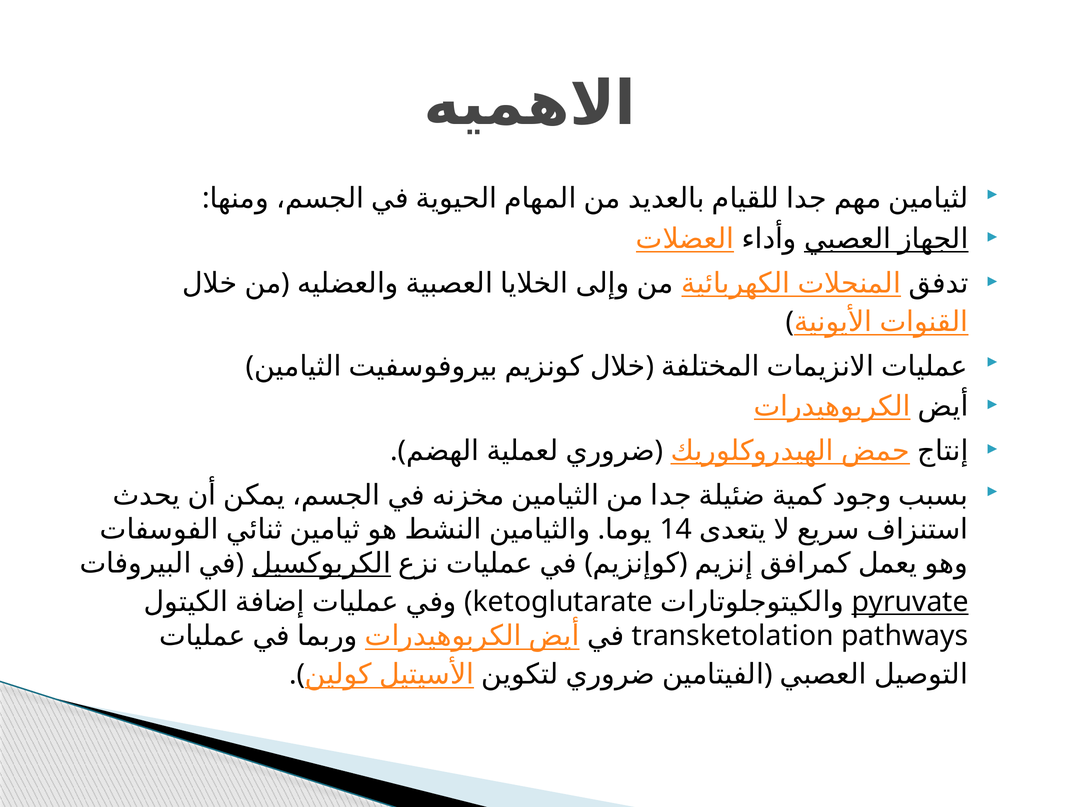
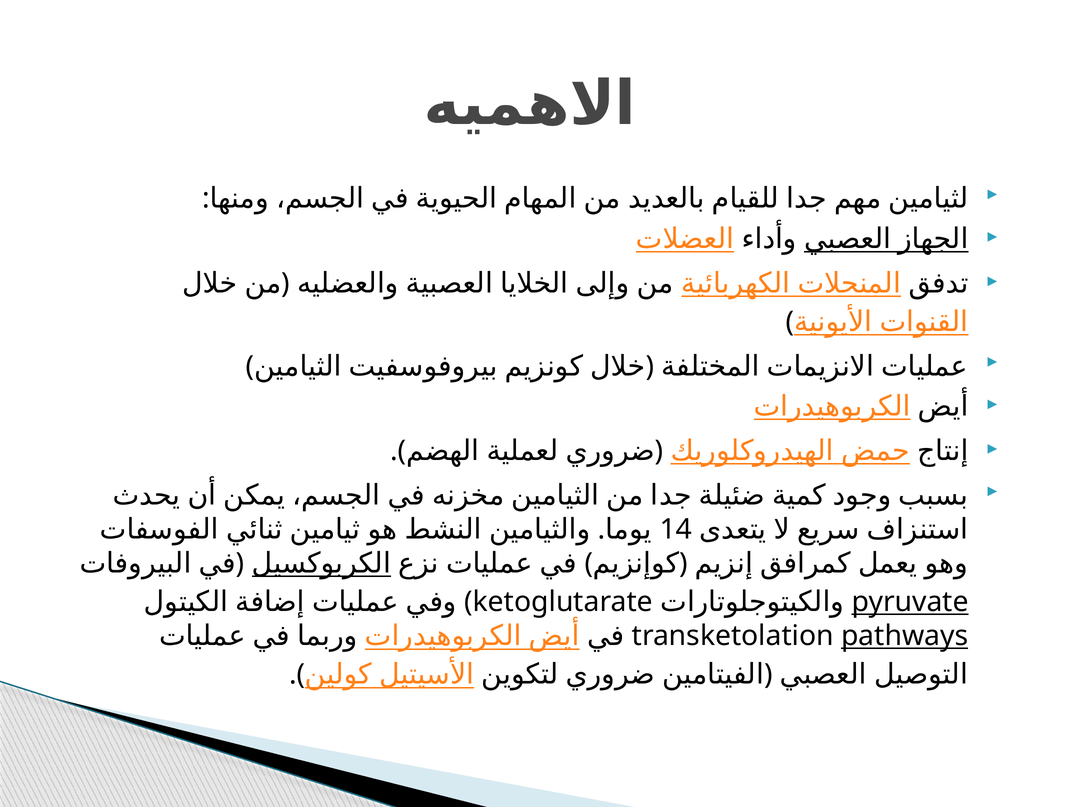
pathways underline: none -> present
